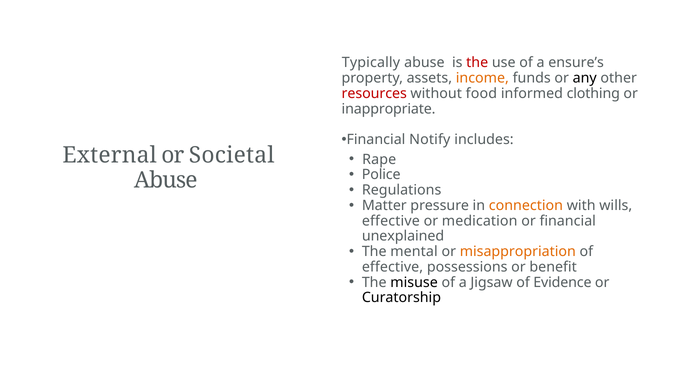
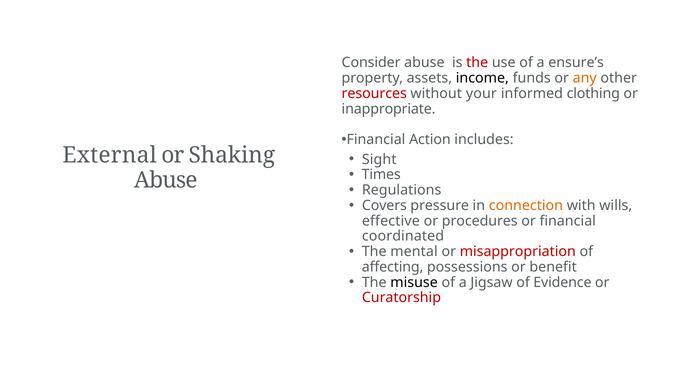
Typically: Typically -> Consider
income colour: orange -> black
any colour: black -> orange
food: food -> your
Notify: Notify -> Action
Societal: Societal -> Shaking
Rape: Rape -> Sight
Police: Police -> Times
Matter: Matter -> Covers
medication: medication -> procedures
unexplained: unexplained -> coordinated
misappropriation colour: orange -> red
effective at (393, 267): effective -> affecting
Curatorship colour: black -> red
